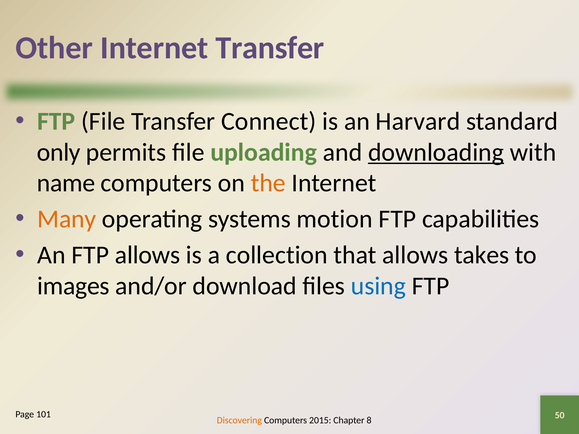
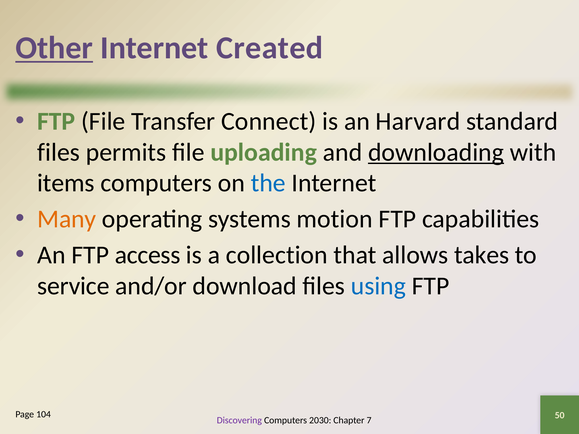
Other underline: none -> present
Internet Transfer: Transfer -> Created
only at (59, 152): only -> files
name: name -> items
the colour: orange -> blue
FTP allows: allows -> access
images: images -> service
101: 101 -> 104
Discovering colour: orange -> purple
2015: 2015 -> 2030
8: 8 -> 7
